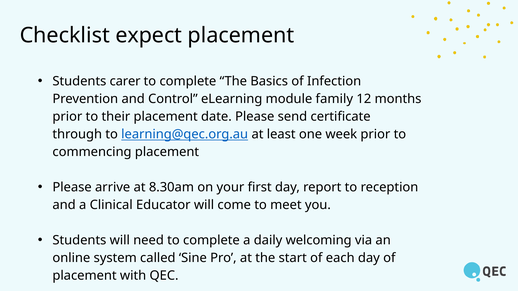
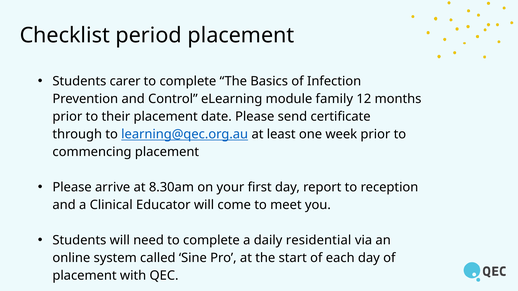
expect: expect -> period
welcoming: welcoming -> residential
